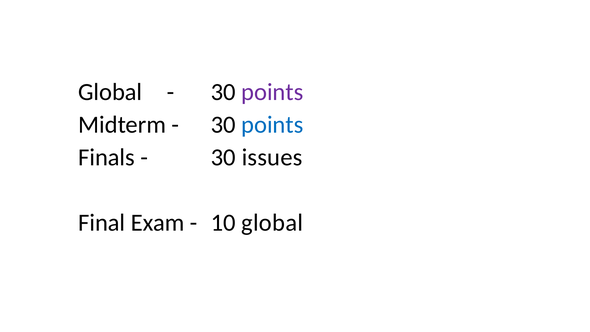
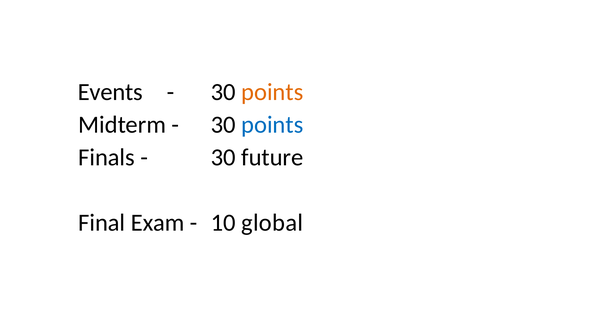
Global at (110, 92): Global -> Events
points at (272, 92) colour: purple -> orange
issues: issues -> future
